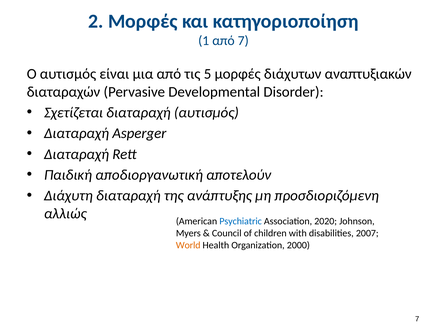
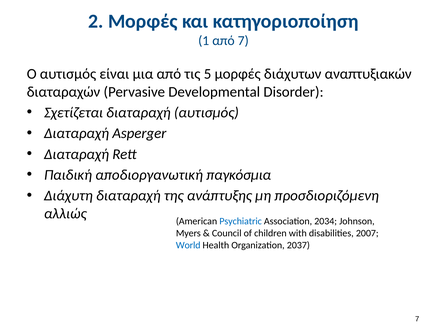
αποτελούν: αποτελούν -> παγκόσμια
2020: 2020 -> 2034
World colour: orange -> blue
2000: 2000 -> 2037
